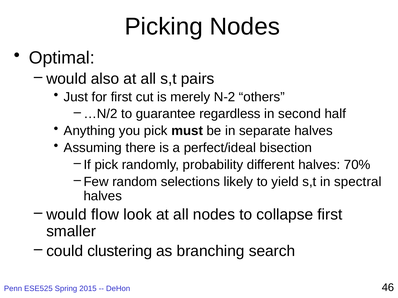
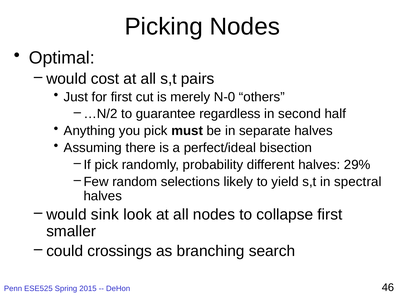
also: also -> cost
N-2: N-2 -> N-0
70%: 70% -> 29%
flow: flow -> sink
clustering: clustering -> crossings
